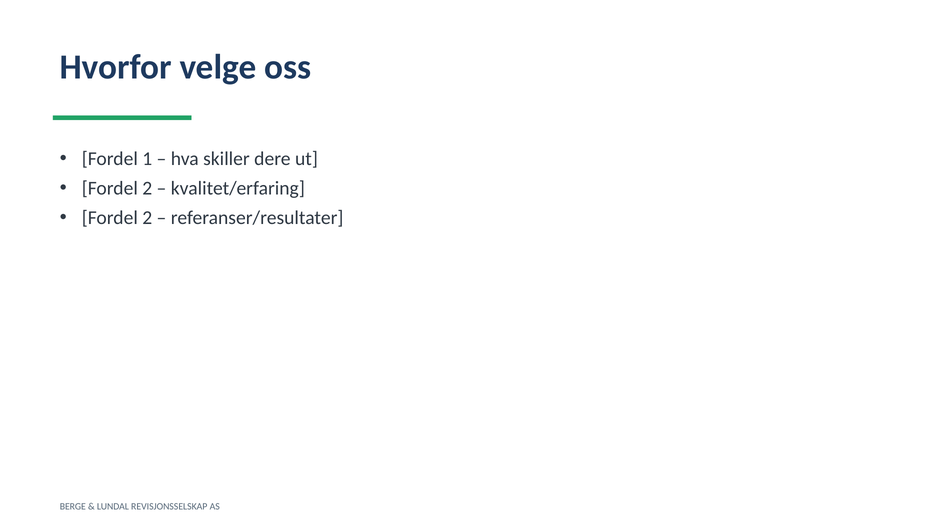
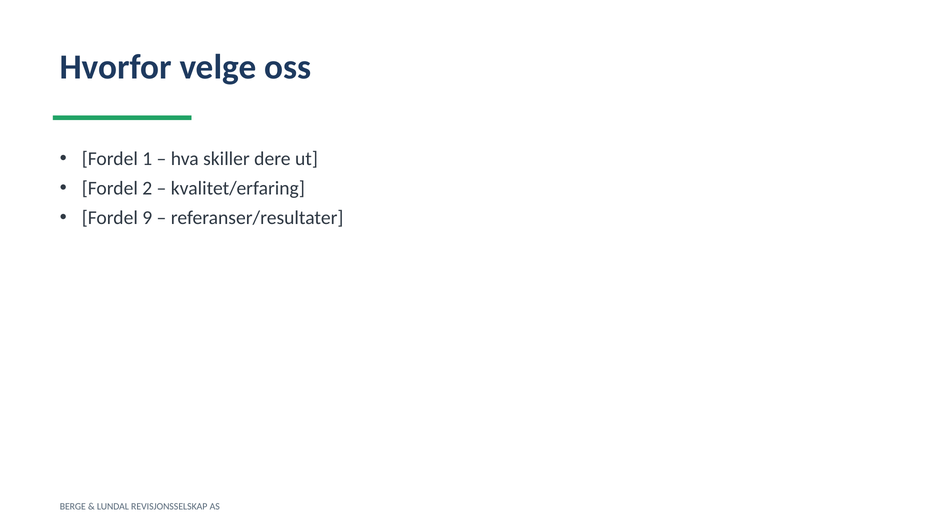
2 at (147, 218): 2 -> 9
